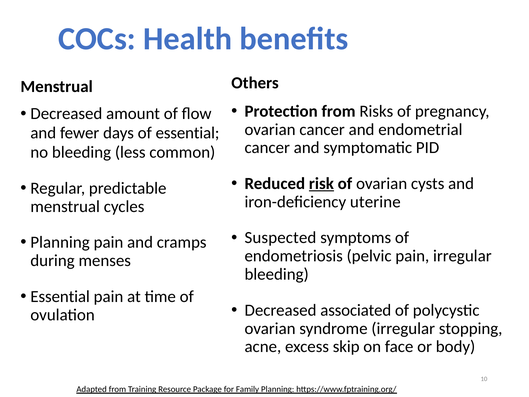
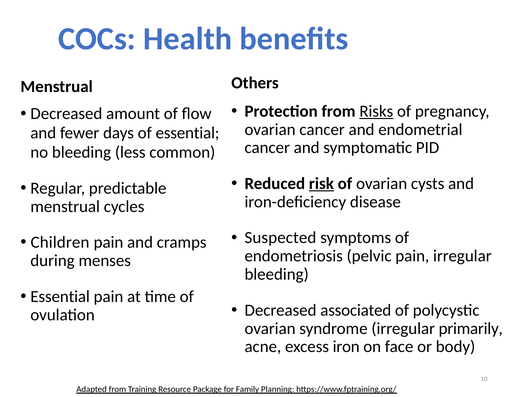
Risks underline: none -> present
uterine: uterine -> disease
Planning at (60, 242): Planning -> Children
stopping: stopping -> primarily
skip: skip -> iron
